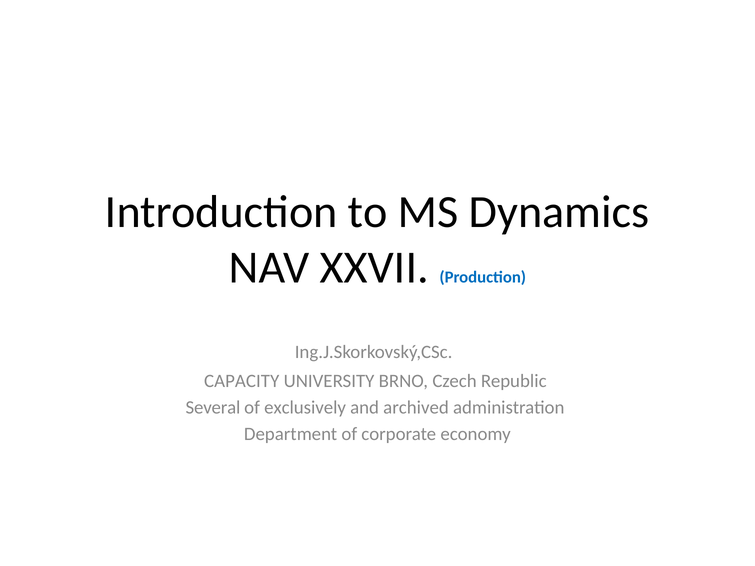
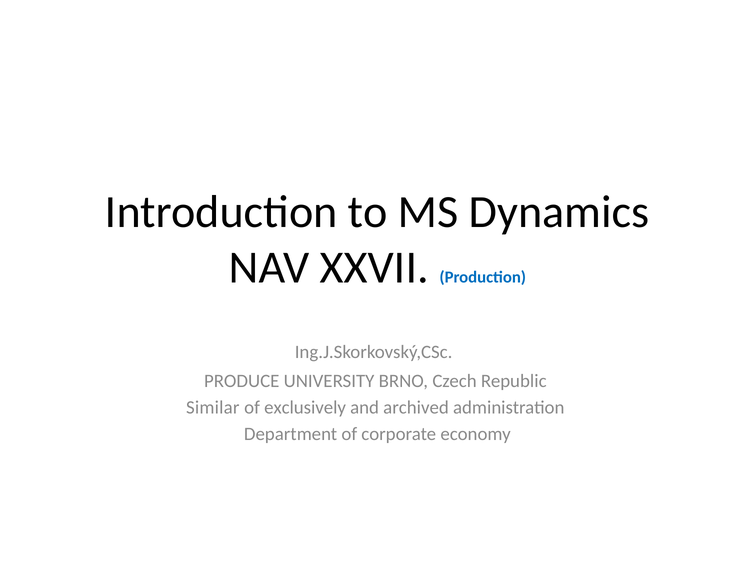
CAPACITY: CAPACITY -> PRODUCE
Several: Several -> Similar
